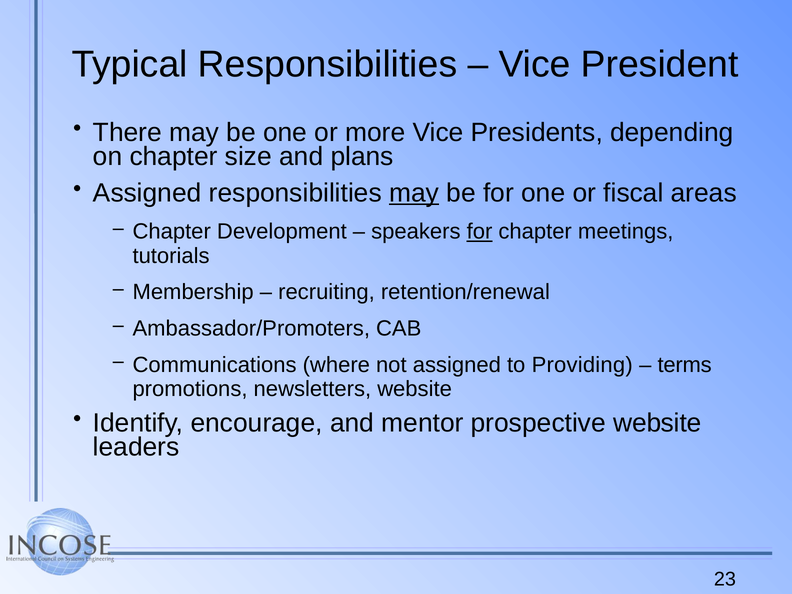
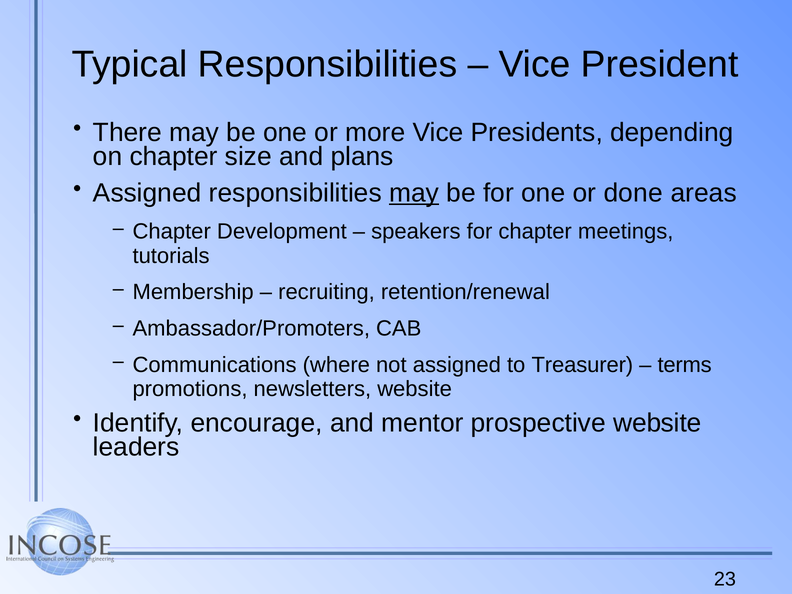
fiscal: fiscal -> done
for at (479, 232) underline: present -> none
Providing: Providing -> Treasurer
